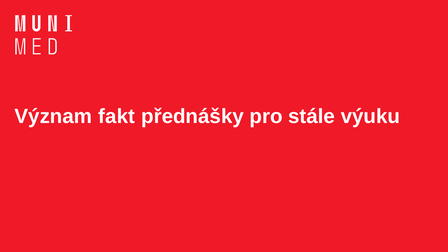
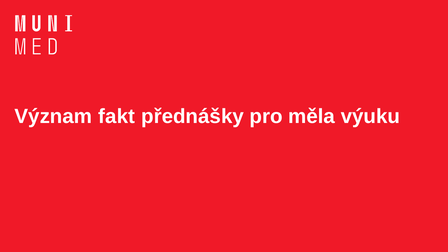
stále: stále -> měla
